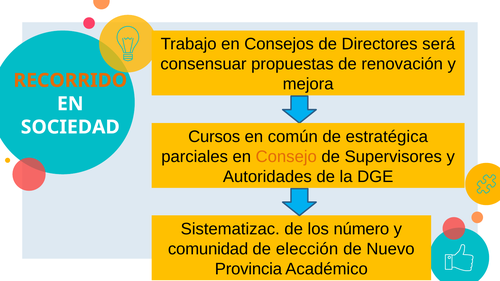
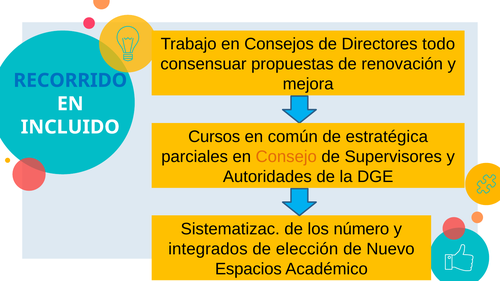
será: será -> todo
RECORRIDO colour: orange -> blue
SOCIEDAD: SOCIEDAD -> INCLUIDO
comunidad: comunidad -> integrados
Provincia: Provincia -> Espacios
